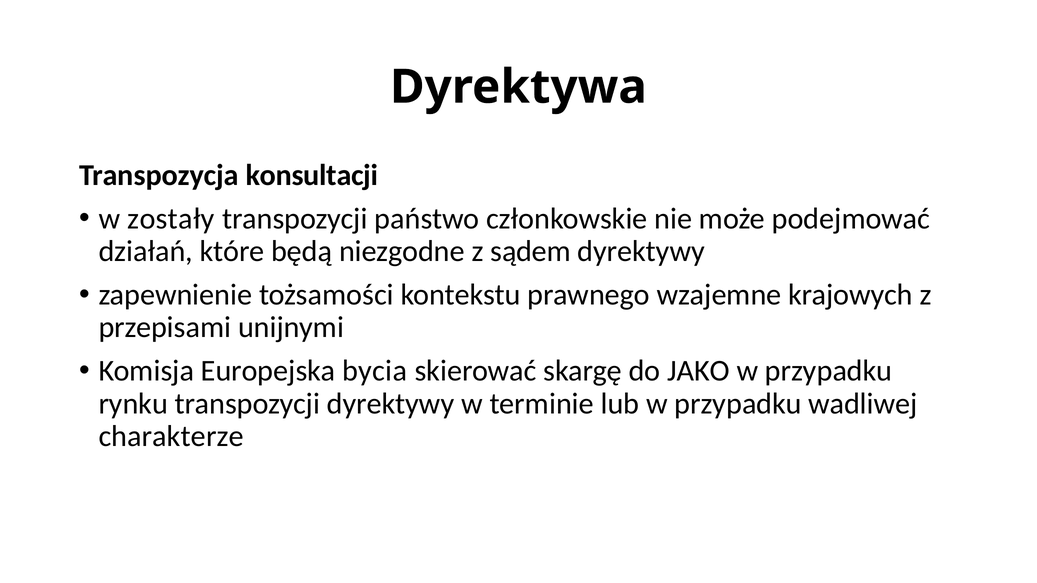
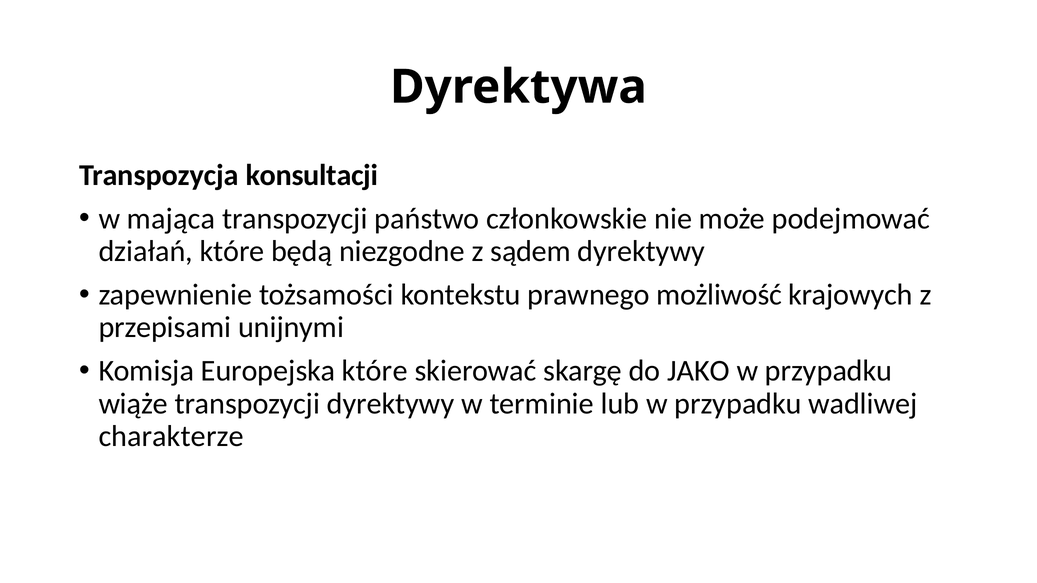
zostały: zostały -> mająca
wzajemne: wzajemne -> możliwość
Europejska bycia: bycia -> które
rynku: rynku -> wiąże
